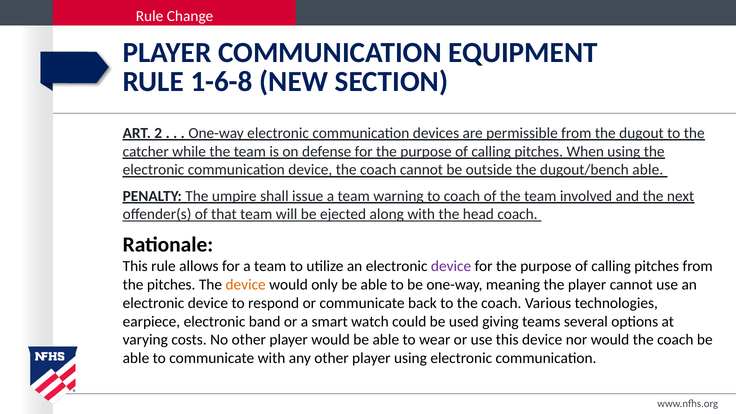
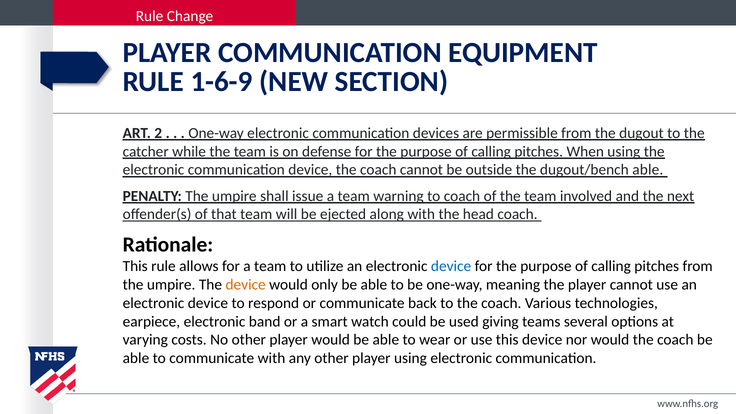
1-6-8: 1-6-8 -> 1-6-9
device at (451, 266) colour: purple -> blue
pitches at (171, 285): pitches -> umpire
